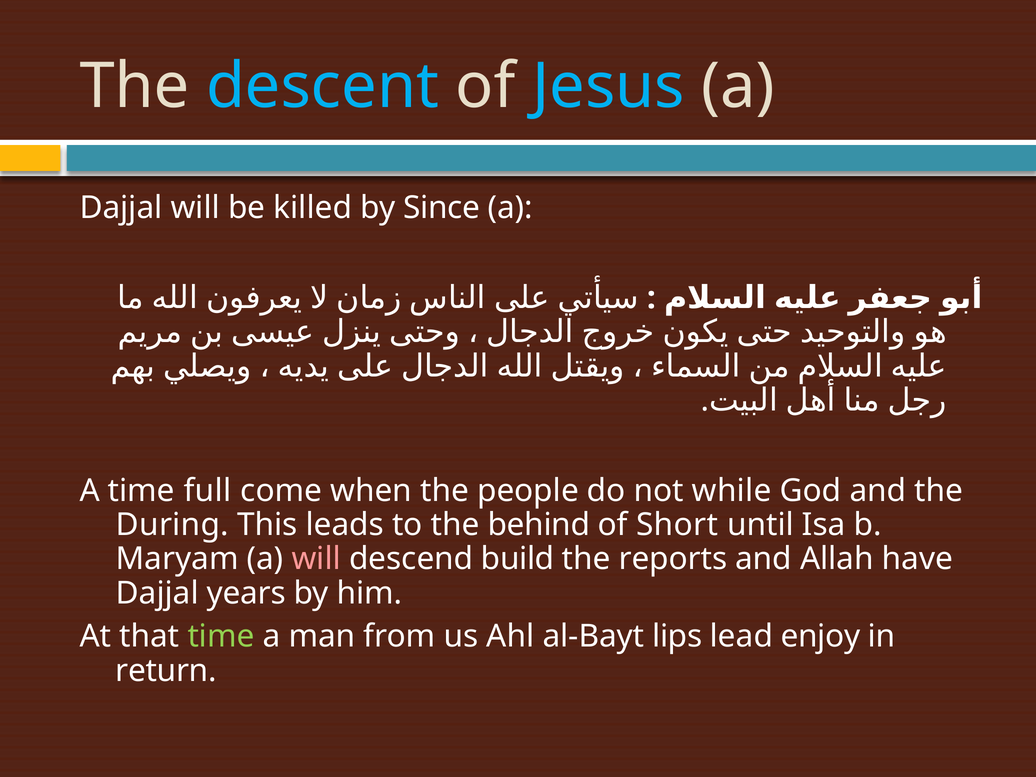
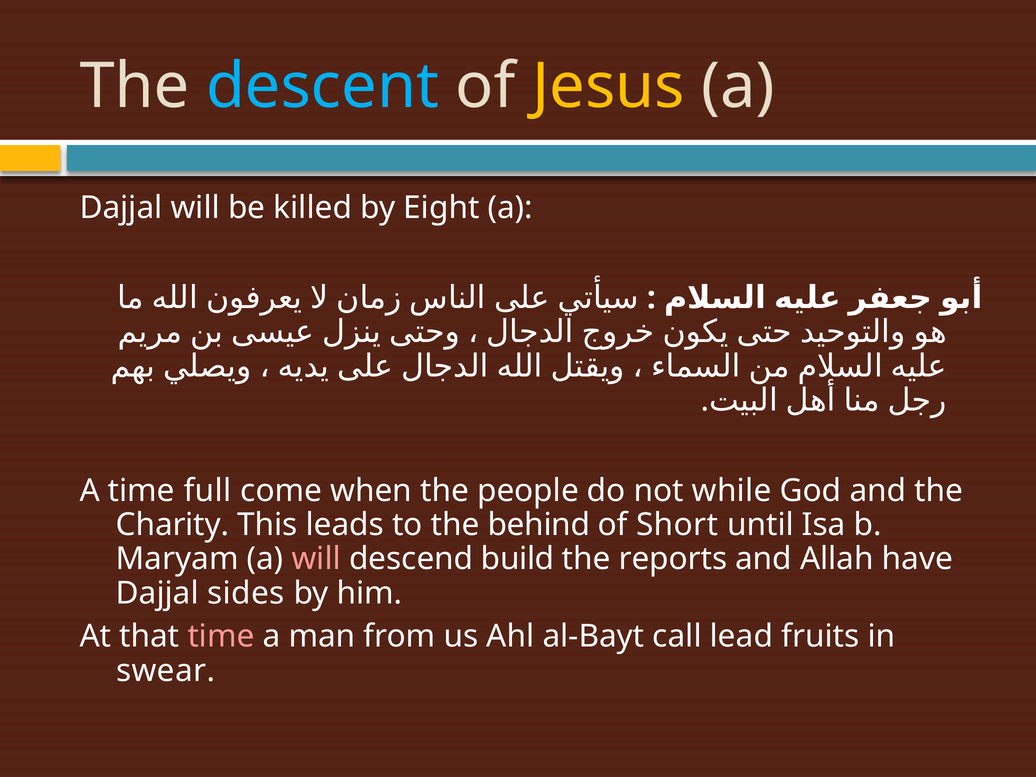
Jesus colour: light blue -> yellow
Since: Since -> Eight
During: During -> Charity
years: years -> sides
time at (221, 636) colour: light green -> pink
lips: lips -> call
enjoy: enjoy -> fruits
return: return -> swear
